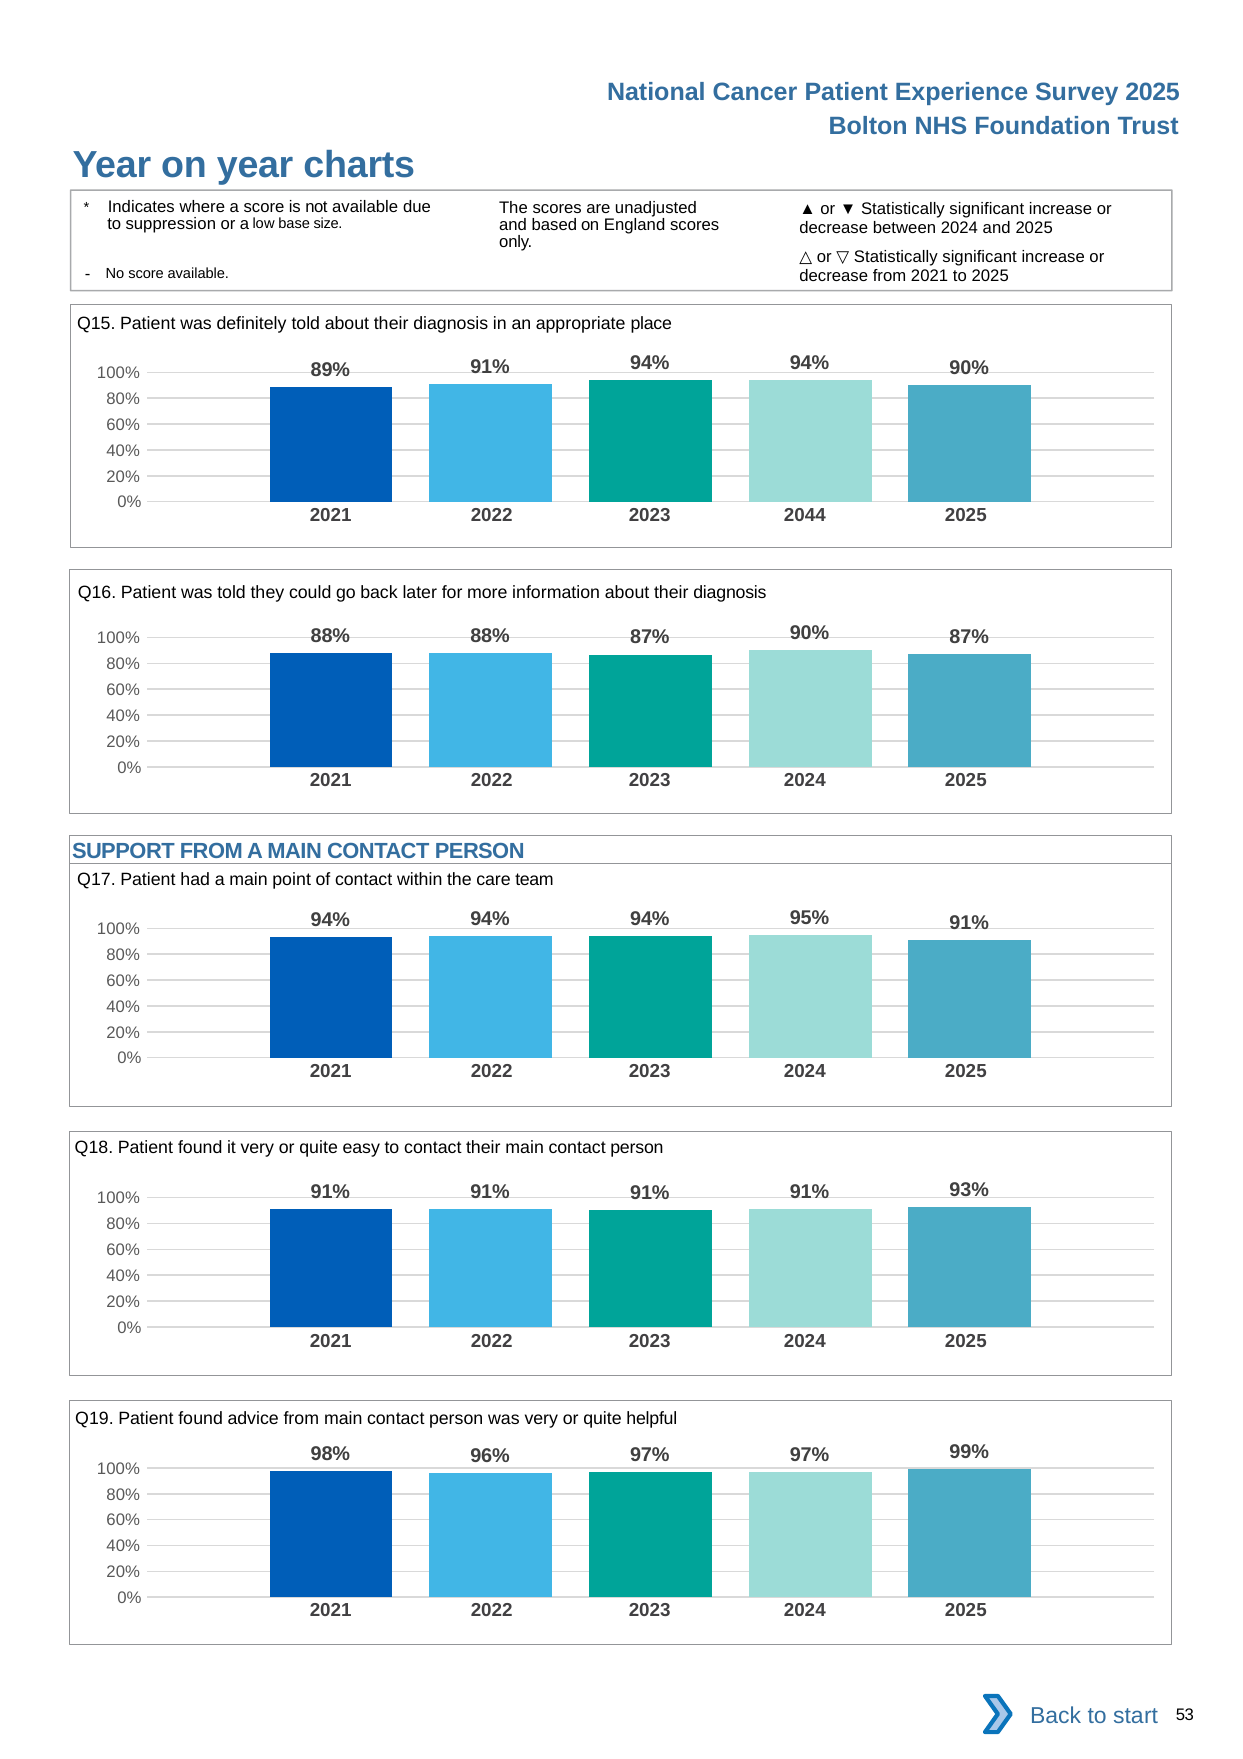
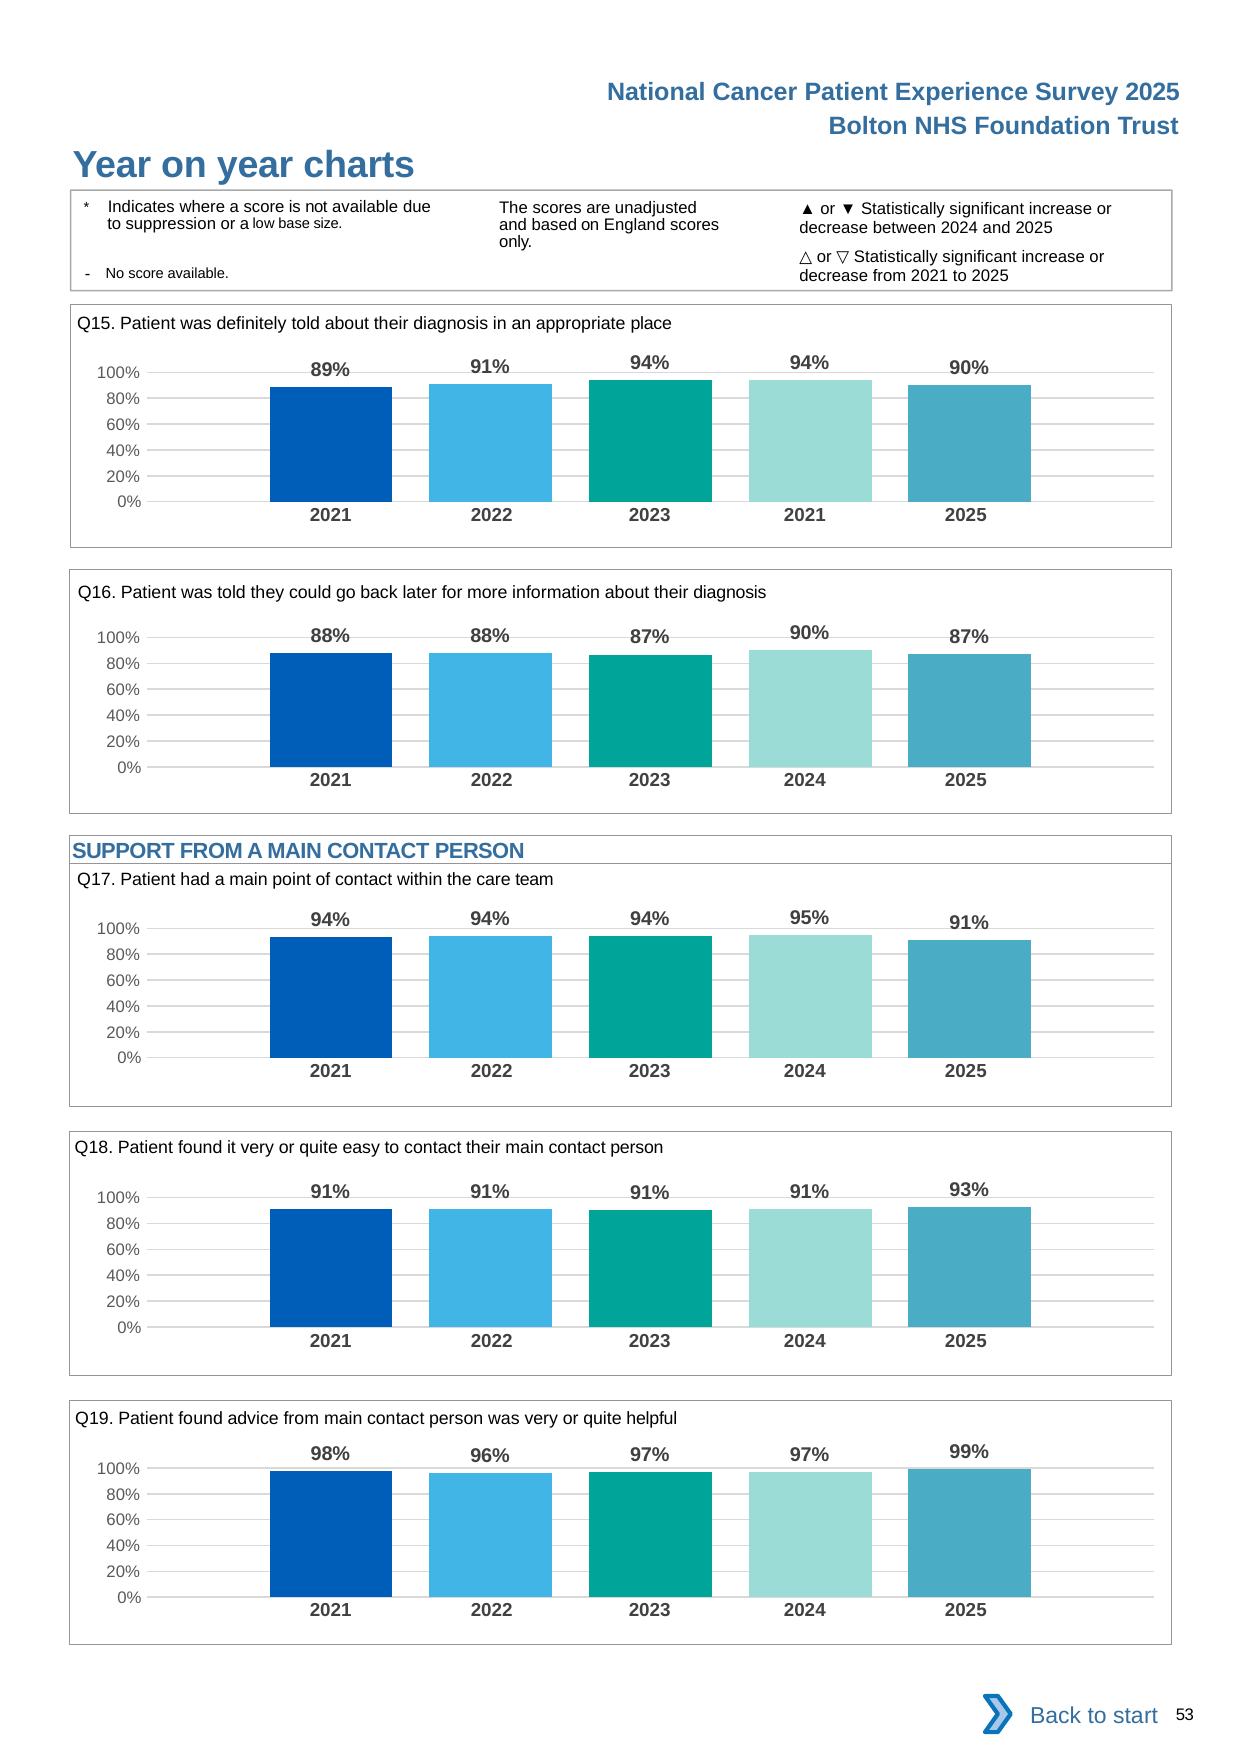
2023 2044: 2044 -> 2021
